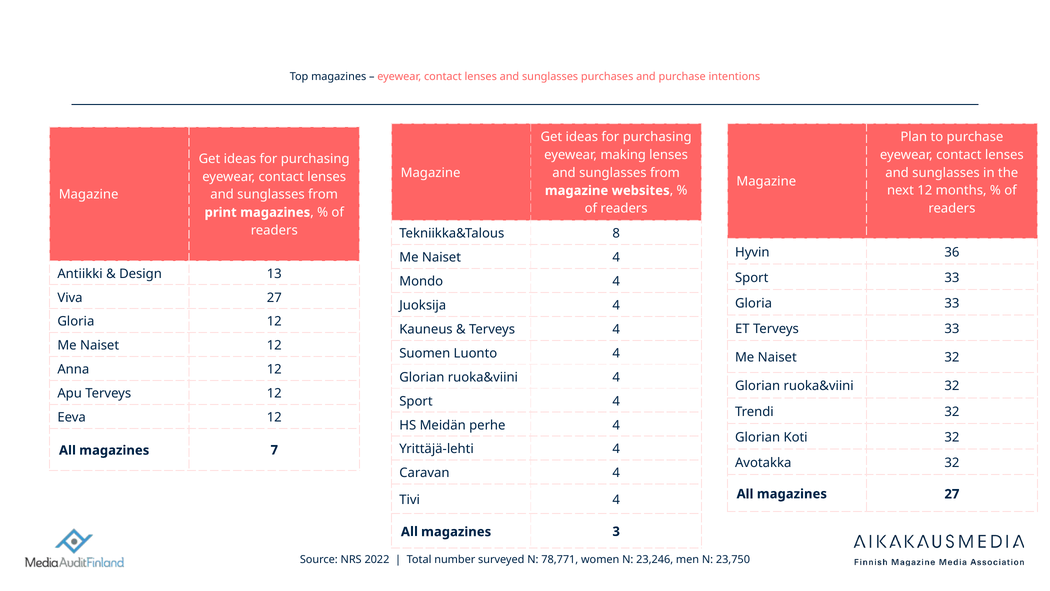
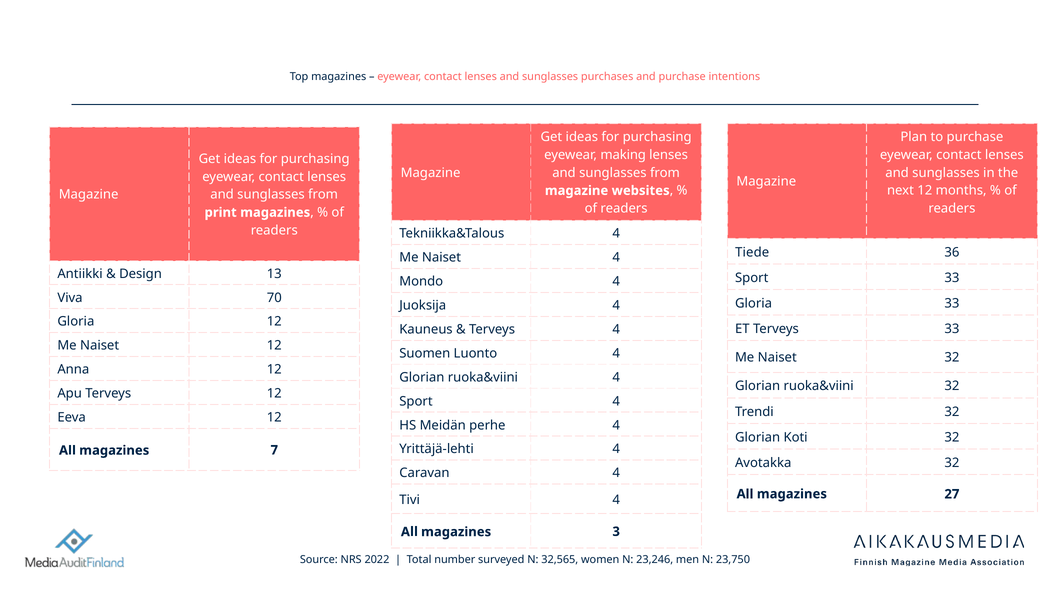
Tekniikka&Talous 8: 8 -> 4
Hyvin: Hyvin -> Tiede
Viva 27: 27 -> 70
78,771: 78,771 -> 32,565
